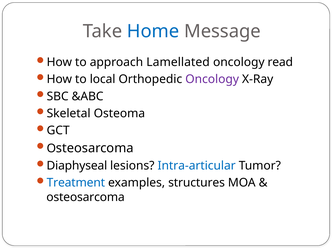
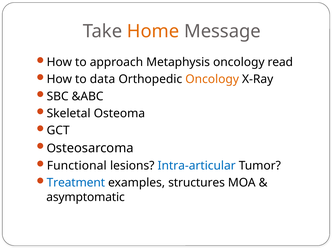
Home colour: blue -> orange
Lamellated: Lamellated -> Metaphysis
local: local -> data
Oncology at (212, 79) colour: purple -> orange
Diaphyseal: Diaphyseal -> Functional
osteosarcoma at (86, 197): osteosarcoma -> asymptomatic
